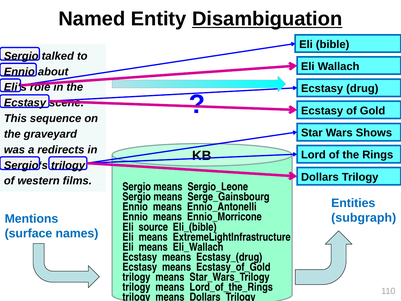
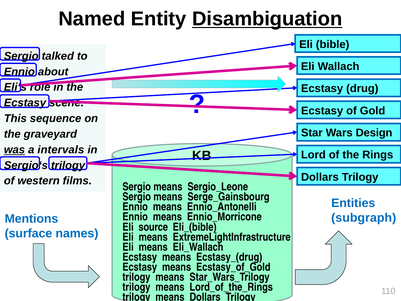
Shows: Shows -> Design
was underline: none -> present
redirects: redirects -> intervals
